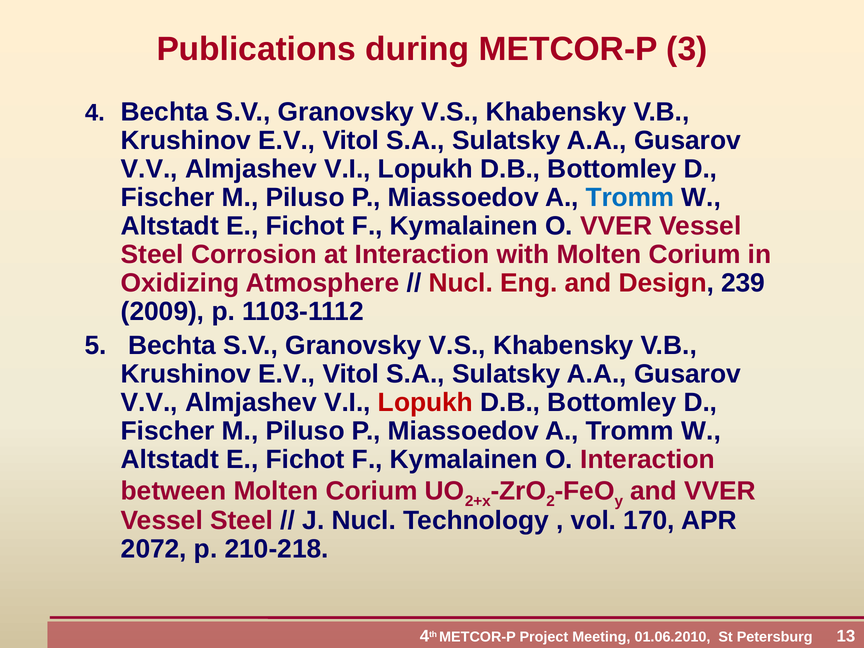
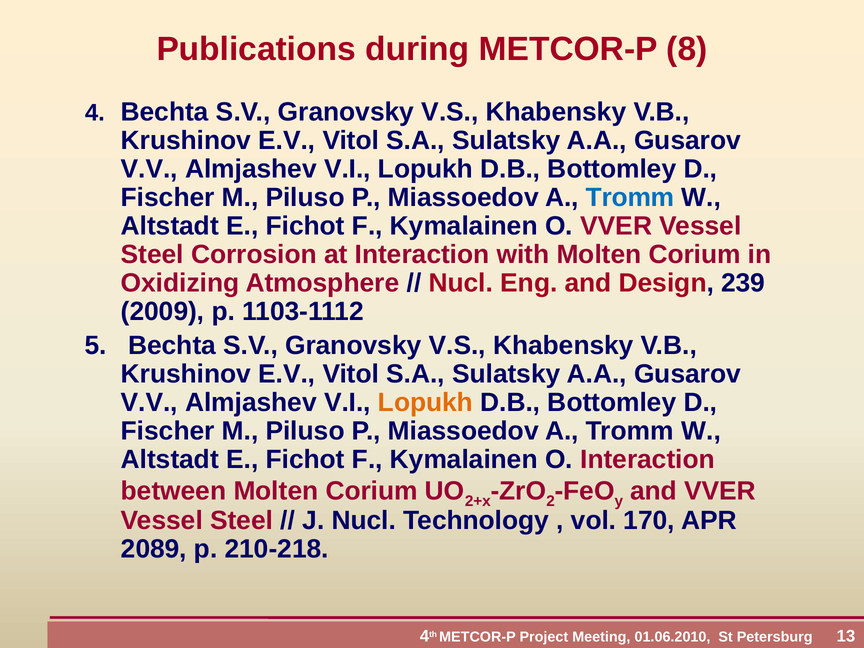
3: 3 -> 8
Lopukh at (425, 403) colour: red -> orange
2072: 2072 -> 2089
